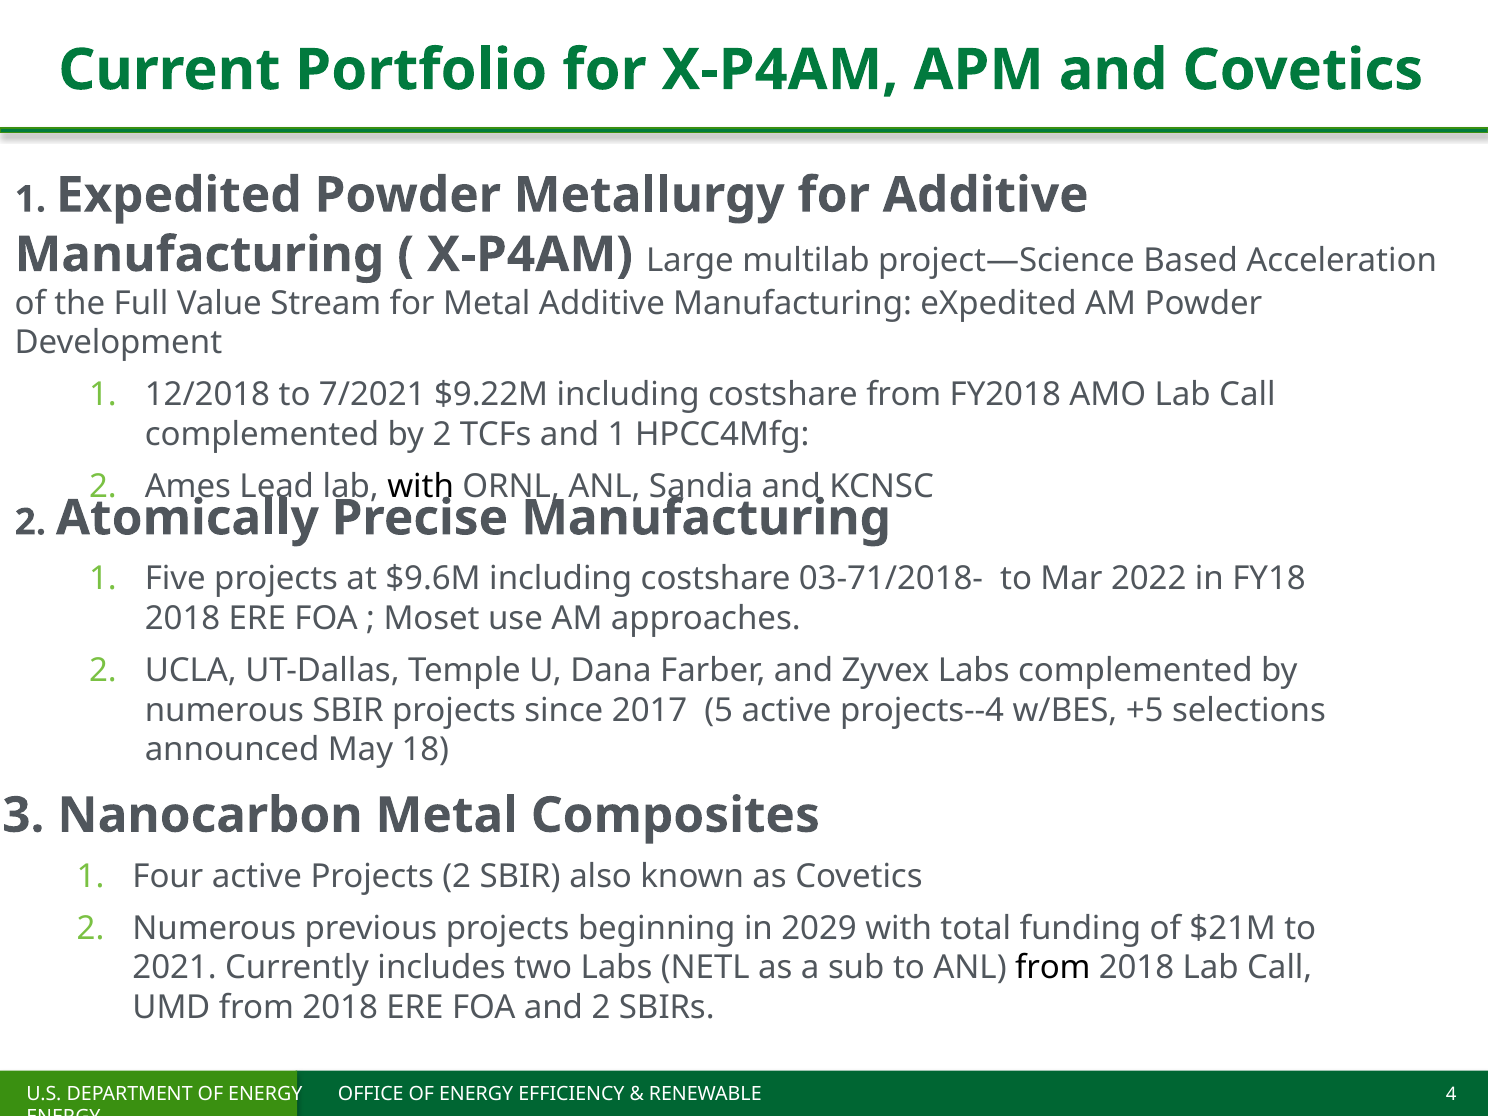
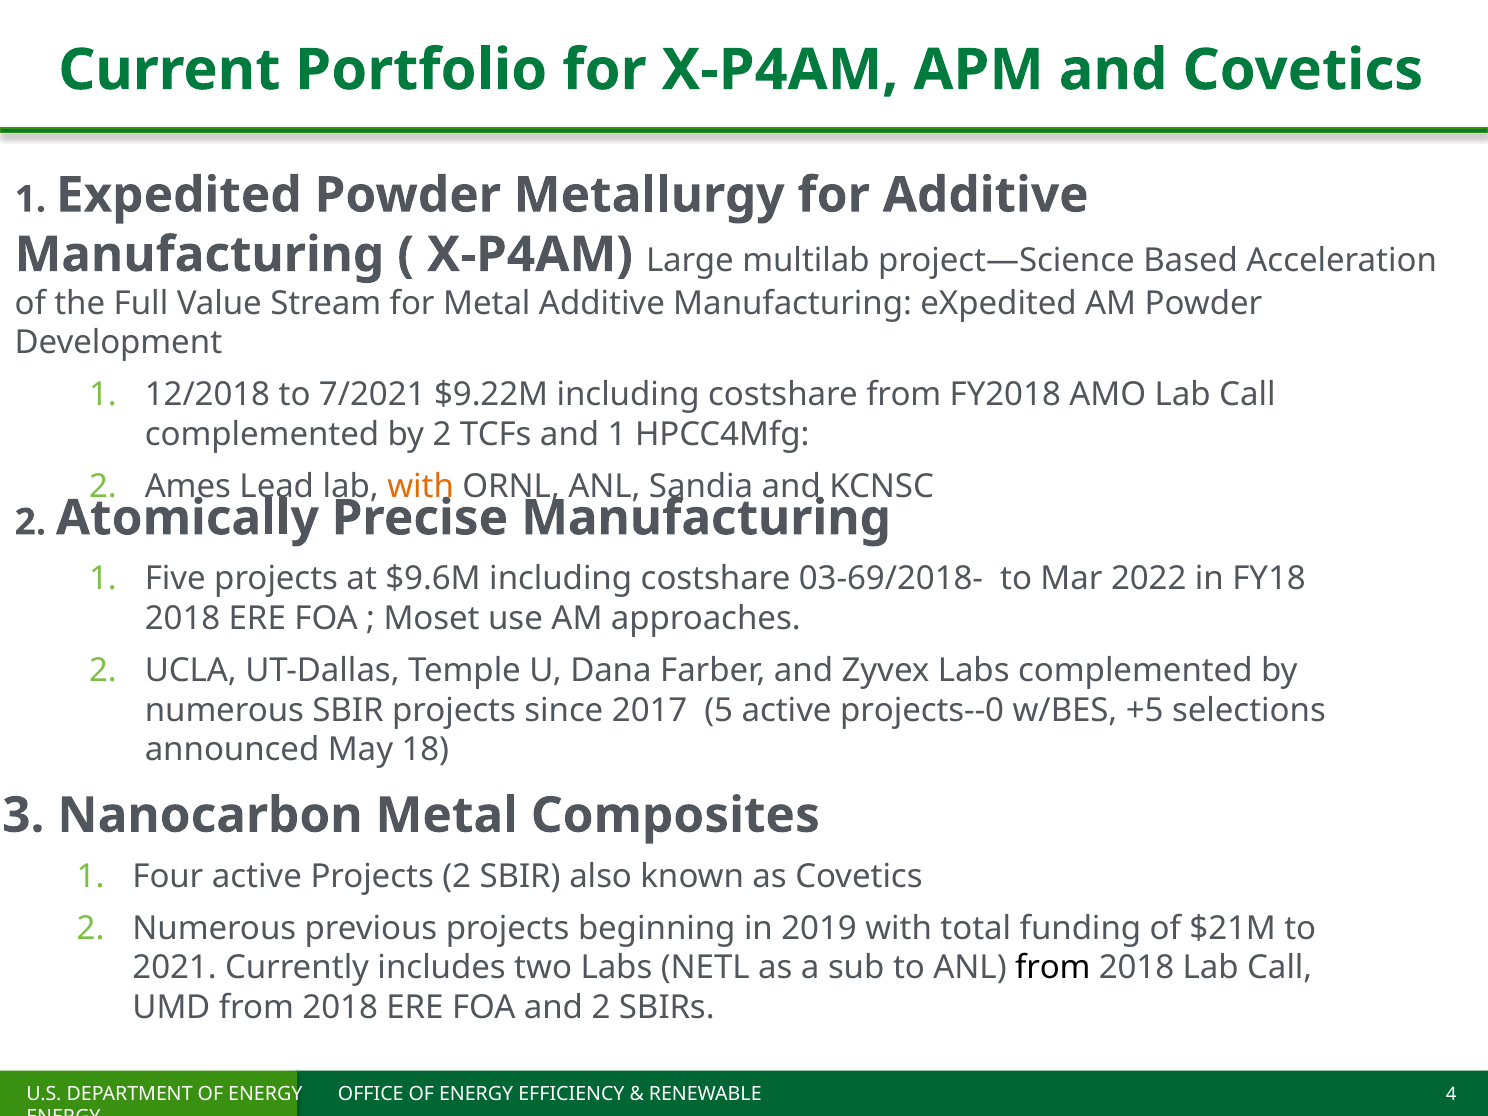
with at (421, 487) colour: black -> orange
03-71/2018-: 03-71/2018- -> 03-69/2018-
projects--4: projects--4 -> projects--0
2029: 2029 -> 2019
